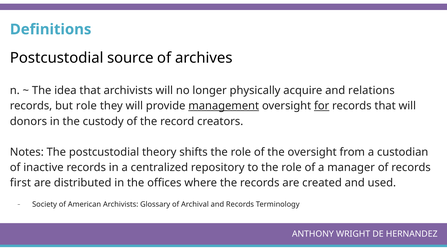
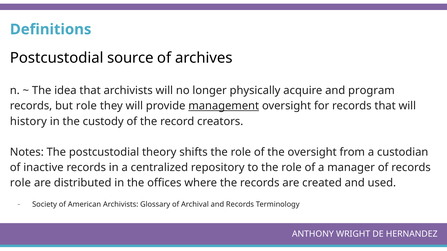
relations: relations -> program
for underline: present -> none
donors: donors -> history
first at (20, 183): first -> role
